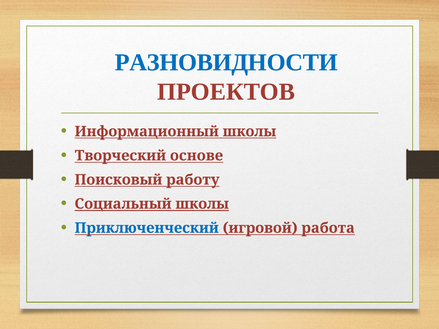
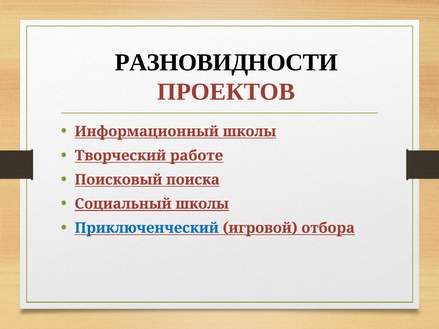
РАЗНОВИДНОСТИ colour: blue -> black
основе: основе -> работе
работу: работу -> поиска
работа: работа -> отбора
